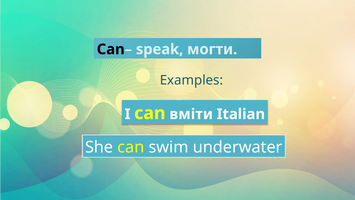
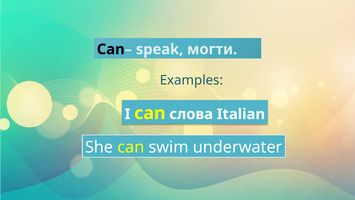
вміти: вміти -> слова
